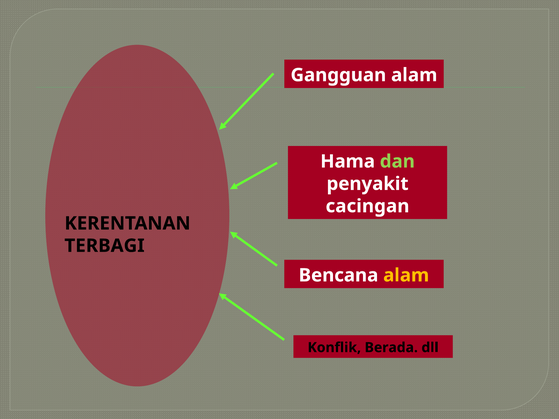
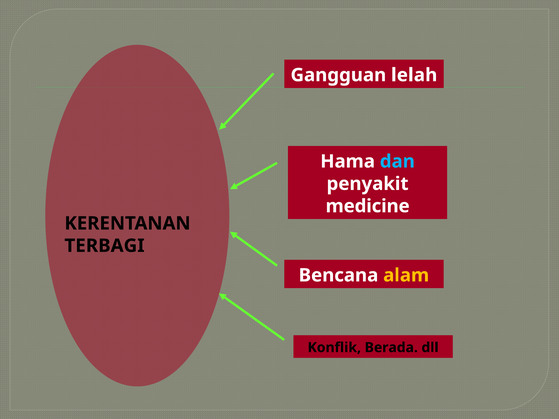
Gangguan alam: alam -> lelah
dan colour: light green -> light blue
cacingan: cacingan -> medicine
